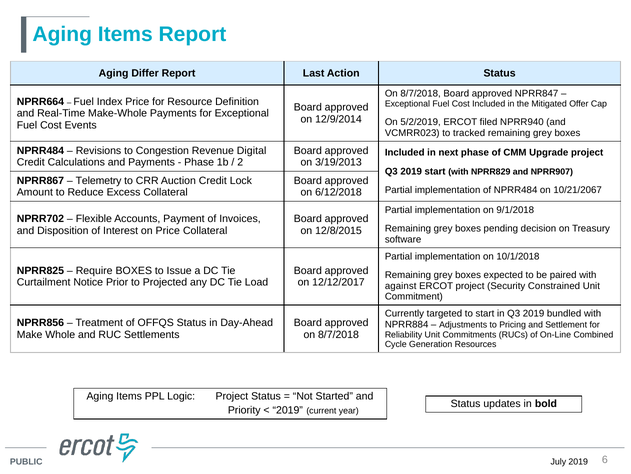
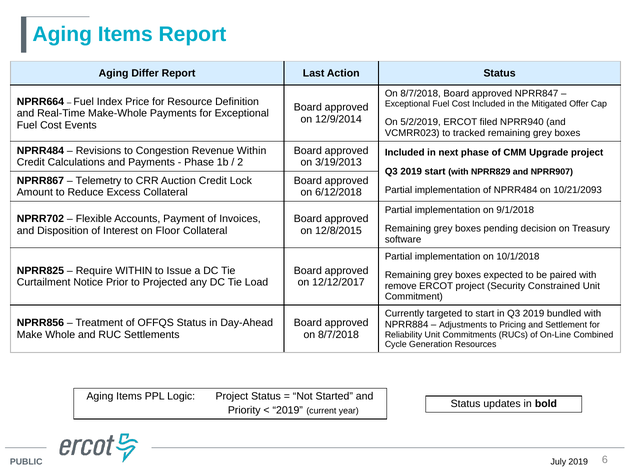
Revenue Digital: Digital -> Within
10/21/2067: 10/21/2067 -> 10/21/2093
on Price: Price -> Floor
Require BOXES: BOXES -> WITHIN
against: against -> remove
